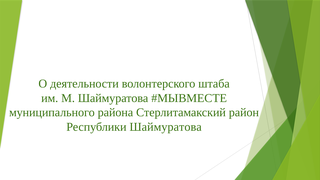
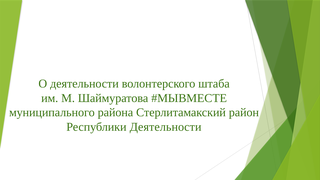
Республики Шаймуратова: Шаймуратова -> Деятельности
